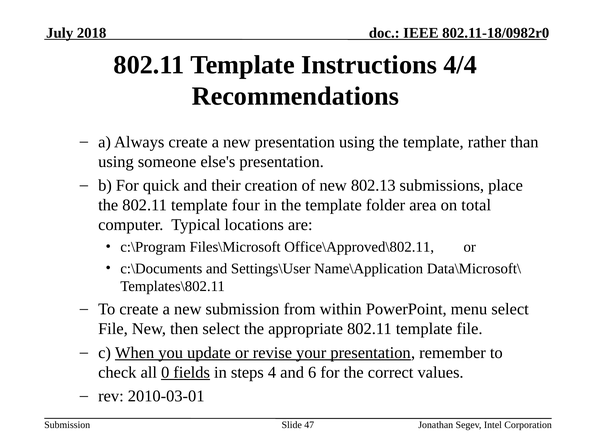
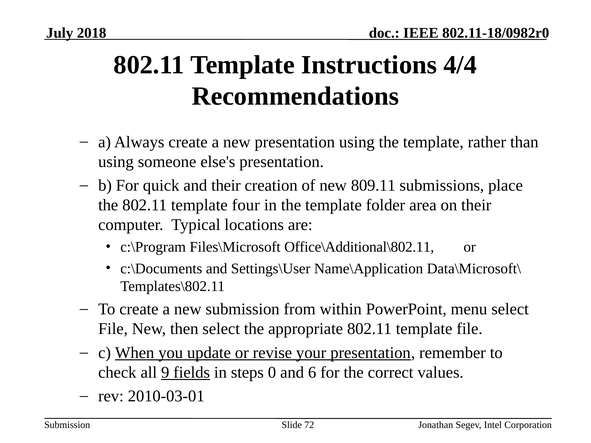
802.13: 802.13 -> 809.11
on total: total -> their
Office\Approved\802.11: Office\Approved\802.11 -> Office\Additional\802.11
0: 0 -> 9
4: 4 -> 0
47: 47 -> 72
